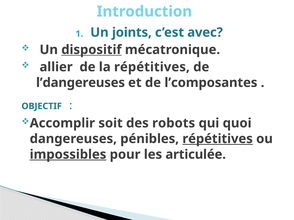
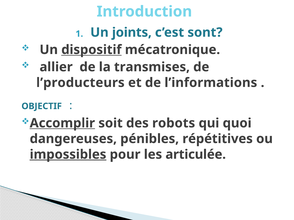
avec: avec -> sont
la répétitives: répétitives -> transmises
l’dangereuses: l’dangereuses -> l’producteurs
l’composantes: l’composantes -> l’informations
Accomplir underline: none -> present
répétitives at (218, 139) underline: present -> none
